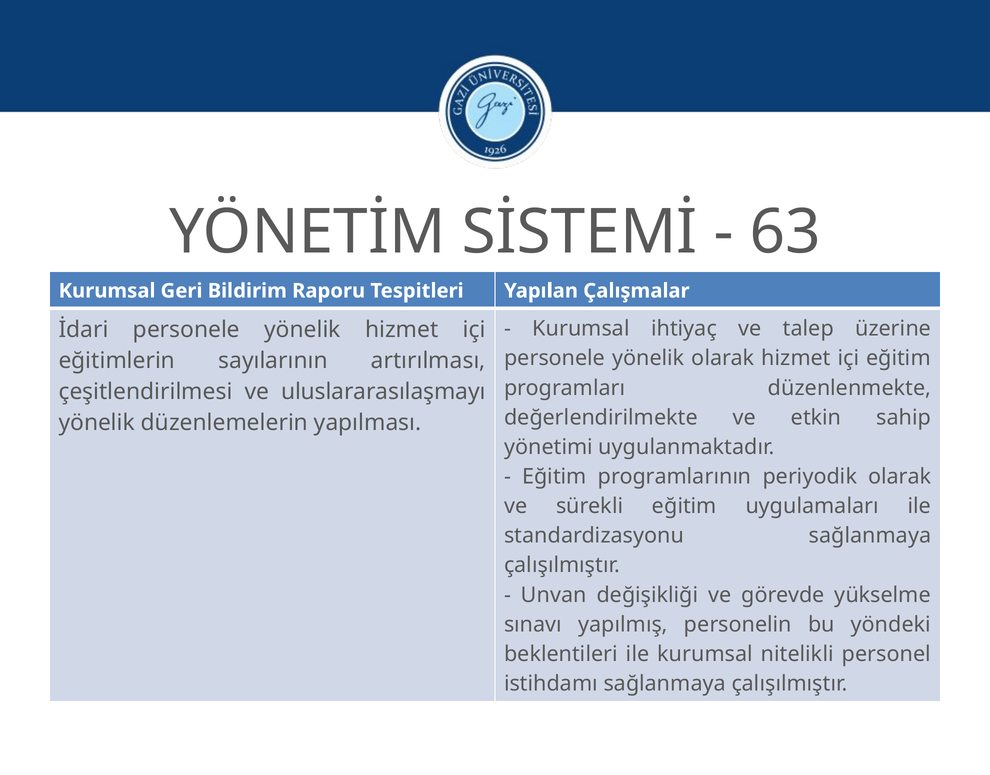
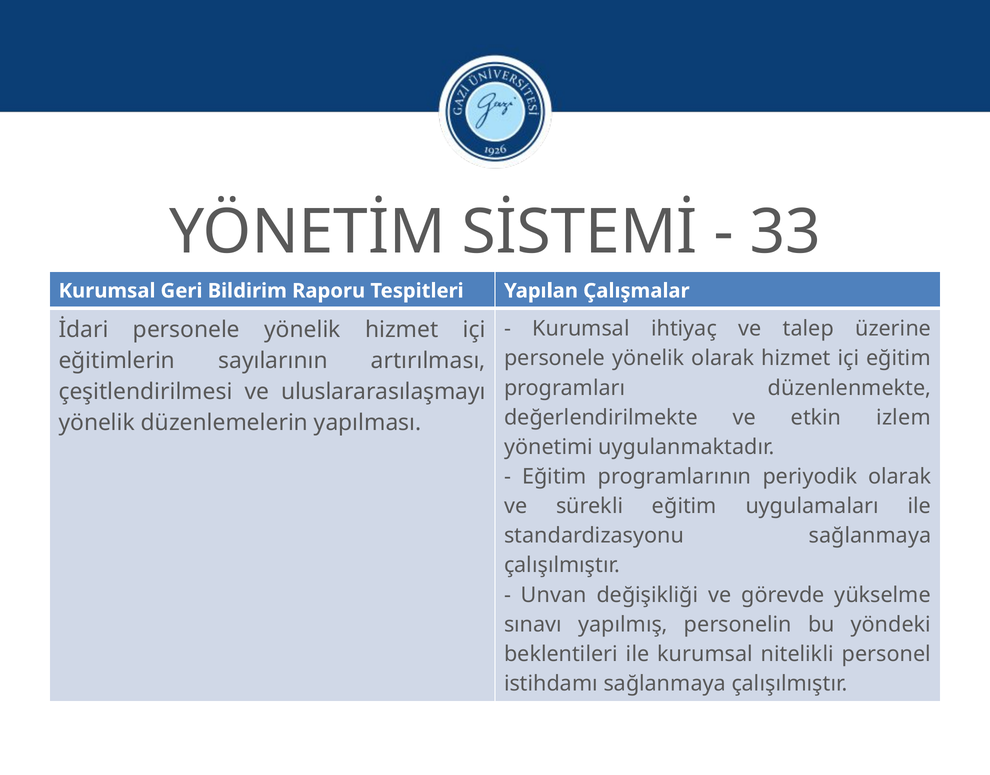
63: 63 -> 33
sahip: sahip -> izlem
